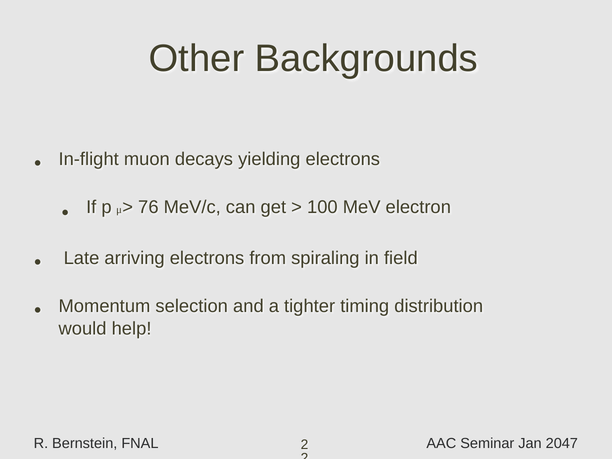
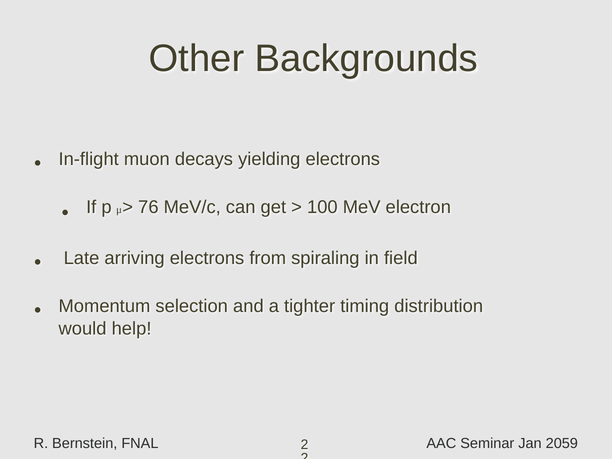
2047: 2047 -> 2059
